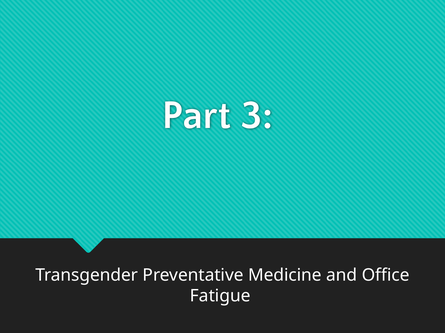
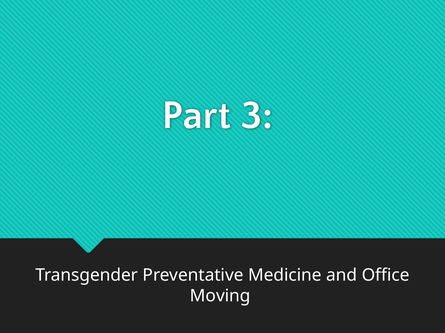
Fatigue: Fatigue -> Moving
